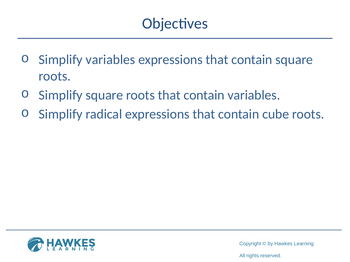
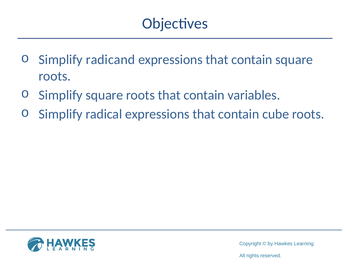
Simplify variables: variables -> radicand
